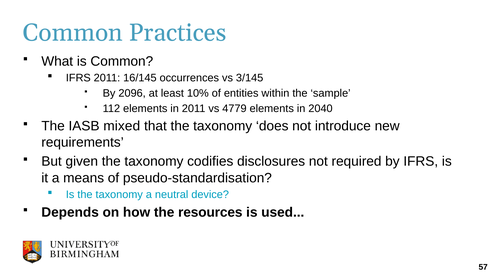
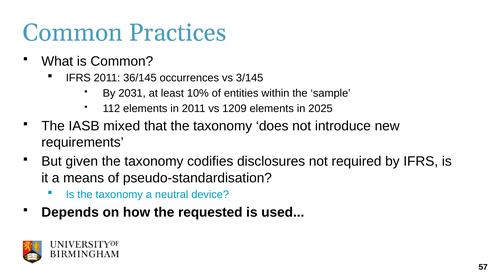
16/145: 16/145 -> 36/145
2096: 2096 -> 2031
4779: 4779 -> 1209
2040: 2040 -> 2025
resources: resources -> requested
